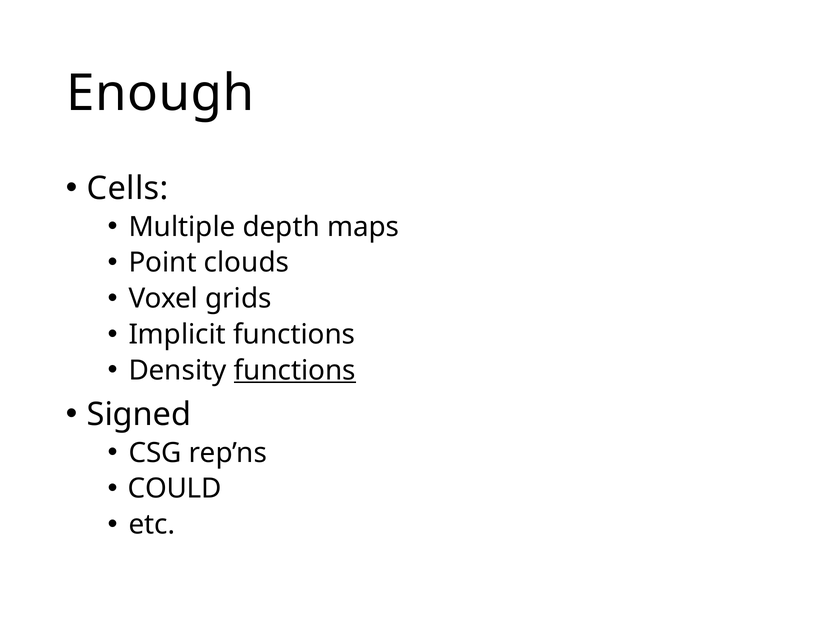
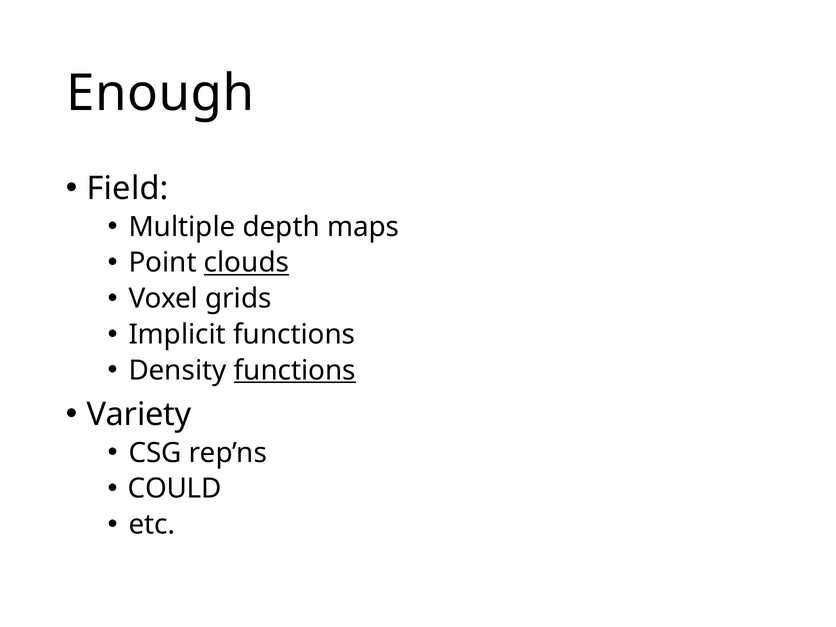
Cells: Cells -> Field
clouds underline: none -> present
Signed: Signed -> Variety
